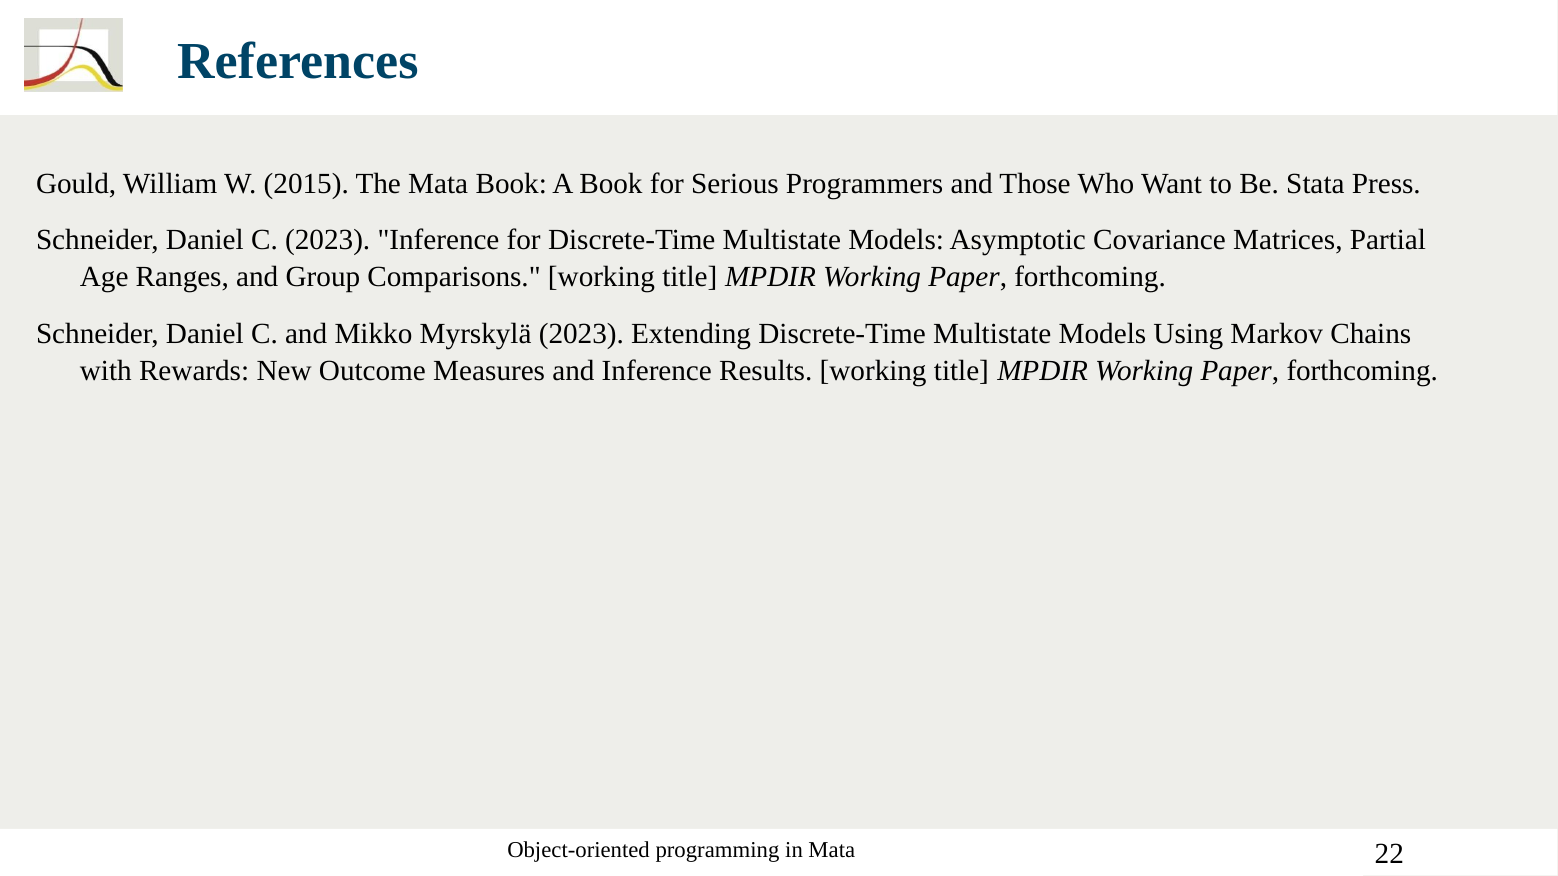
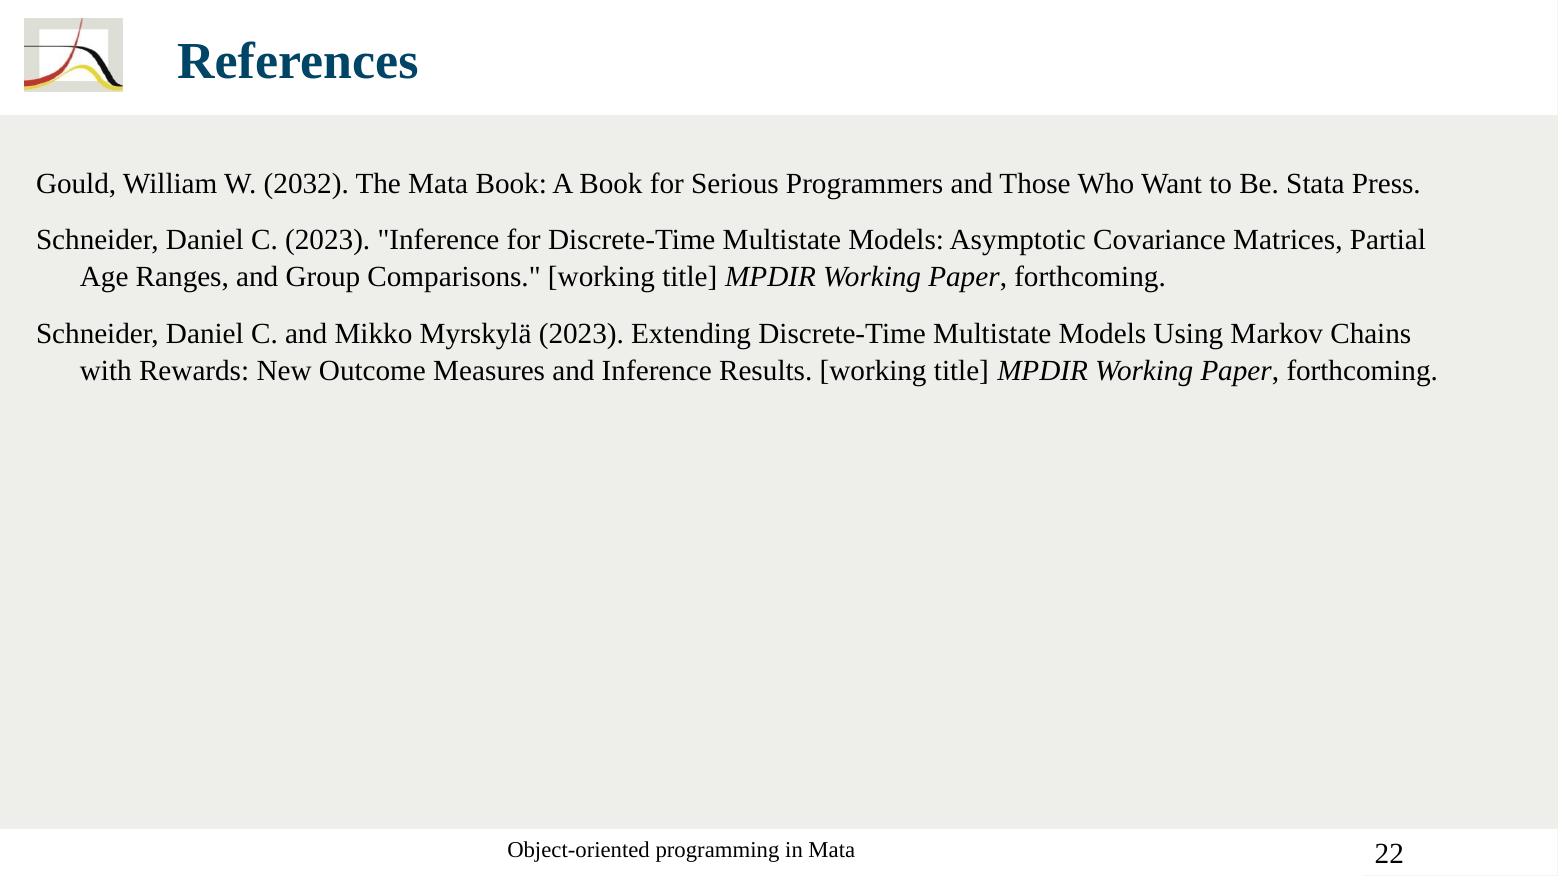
2015: 2015 -> 2032
